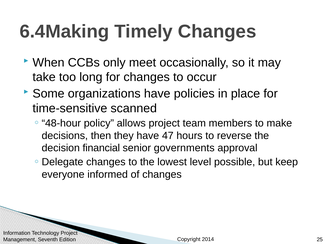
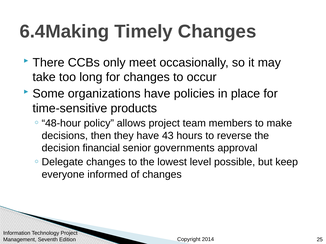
When: When -> There
scanned: scanned -> products
47: 47 -> 43
